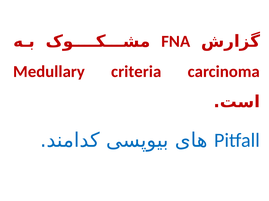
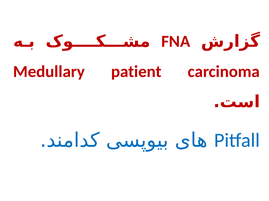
criteria: criteria -> patient
